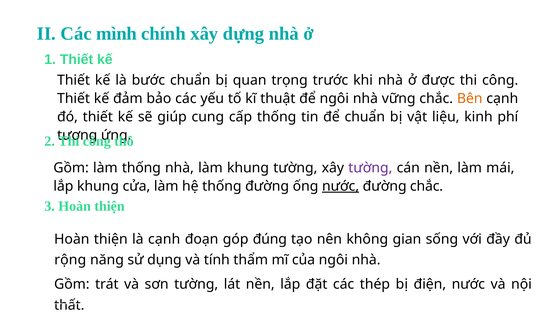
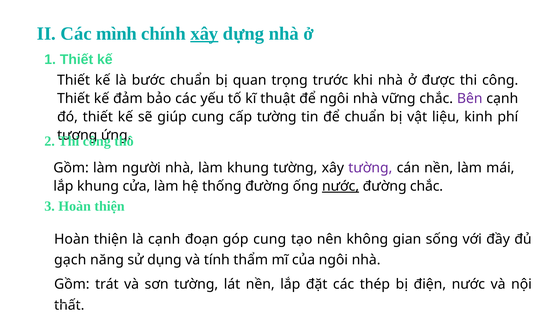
xây at (204, 34) underline: none -> present
Bên colour: orange -> purple
cấp thống: thống -> tường
làm thống: thống -> người
góp đúng: đúng -> cung
rộng: rộng -> gạch
